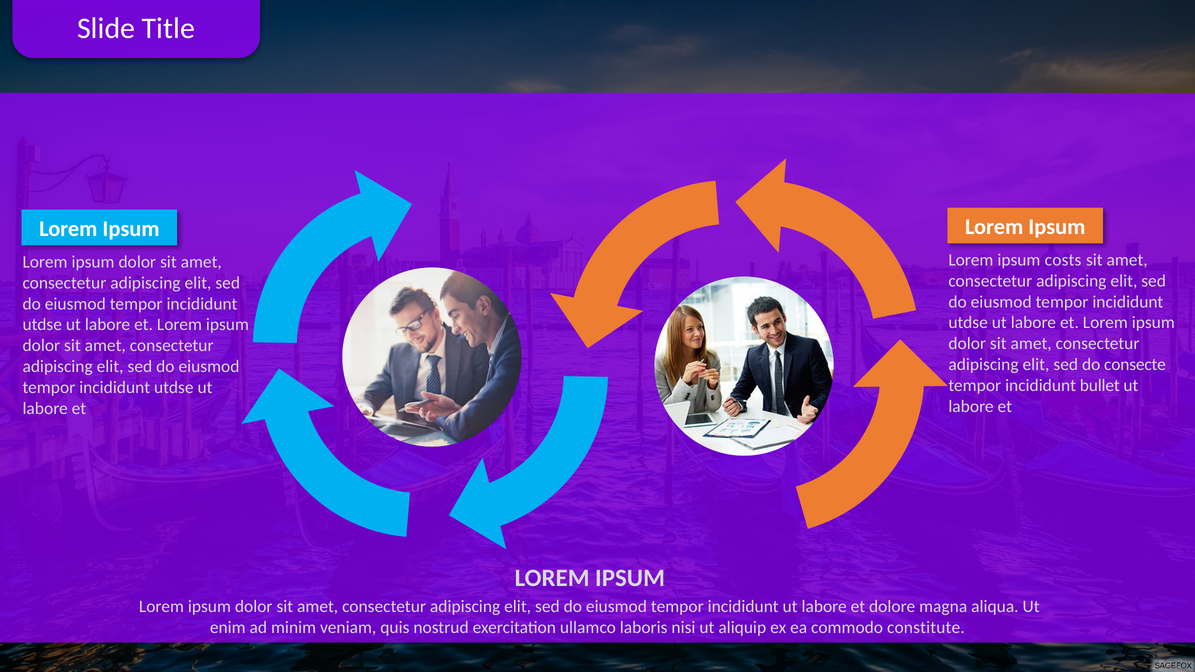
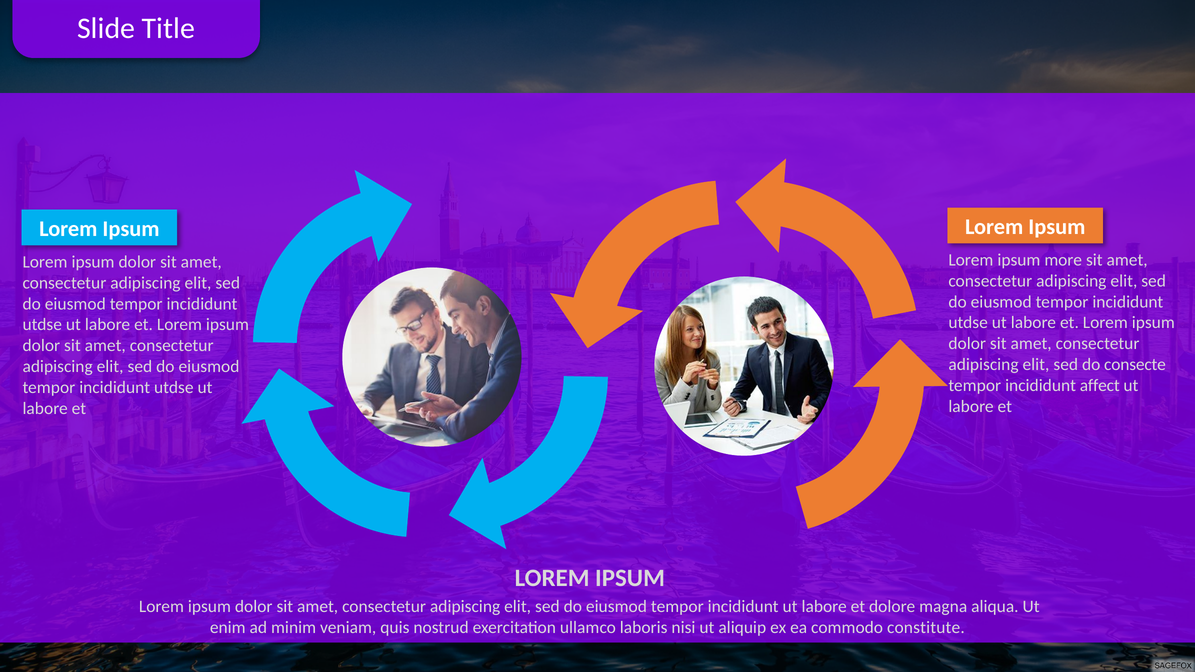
costs: costs -> more
bullet: bullet -> affect
